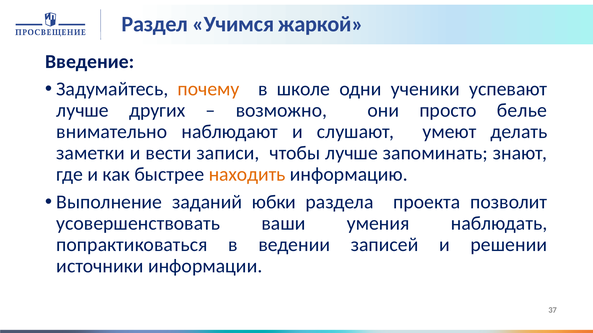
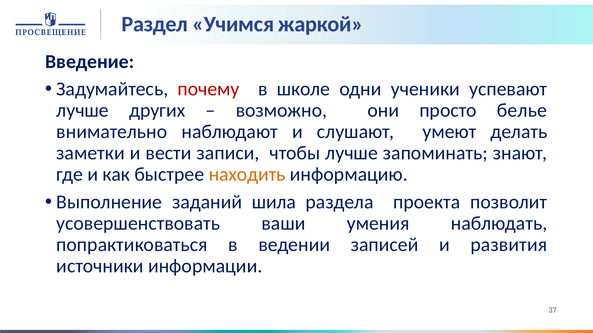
почему colour: orange -> red
юбки: юбки -> шила
решении: решении -> развития
